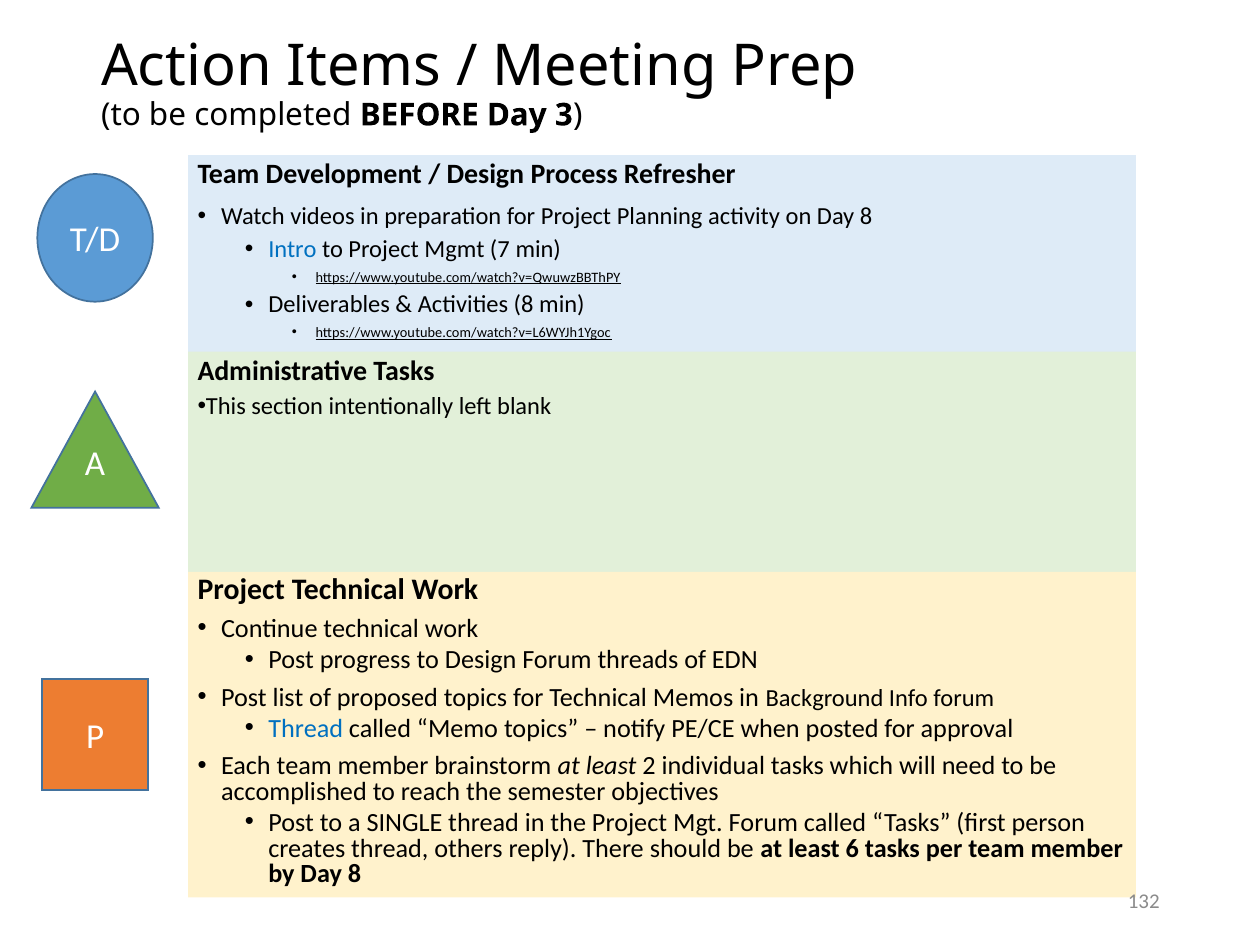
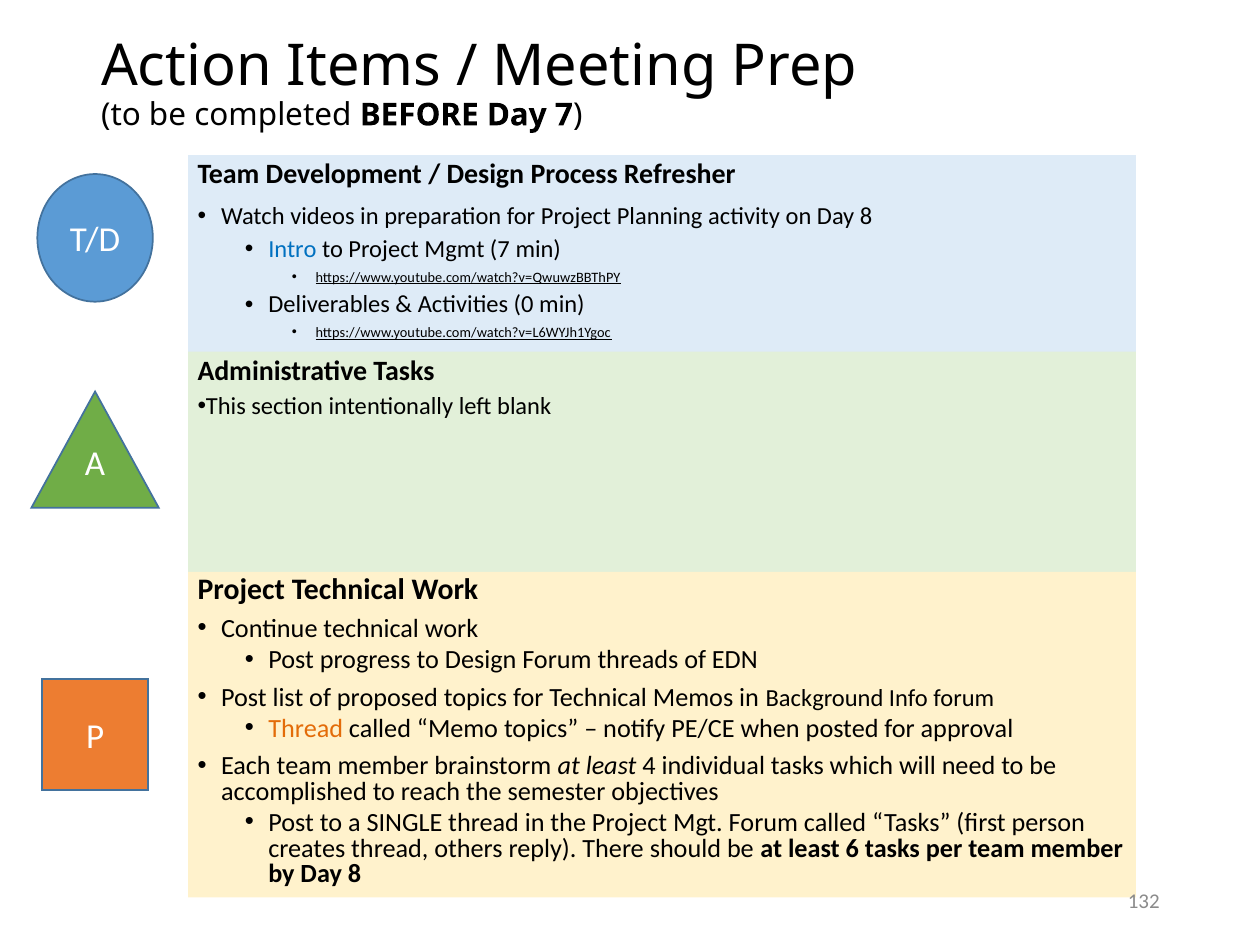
Day 3: 3 -> 7
Activities 8: 8 -> 0
Thread at (306, 729) colour: blue -> orange
2: 2 -> 4
